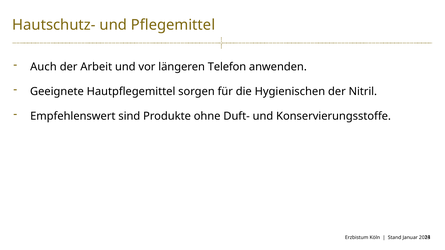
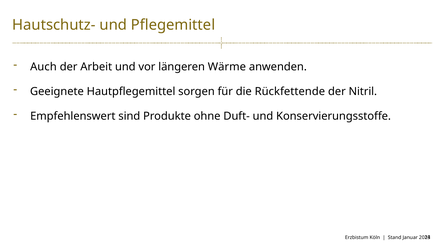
Telefon: Telefon -> Wärme
Hygienischen: Hygienischen -> Rückfettende
